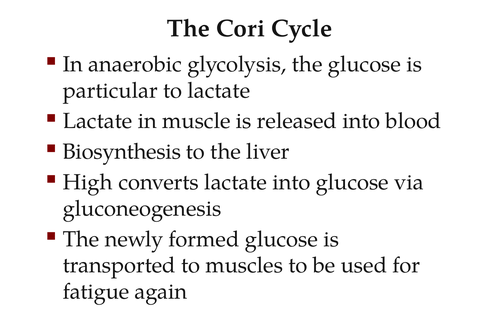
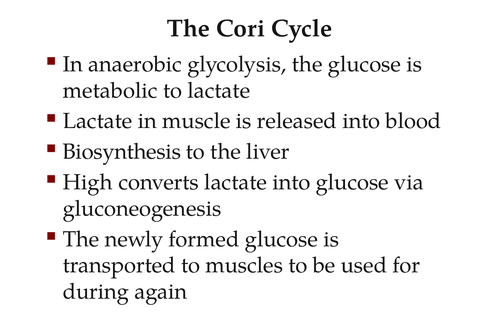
particular: particular -> metabolic
fatigue: fatigue -> during
